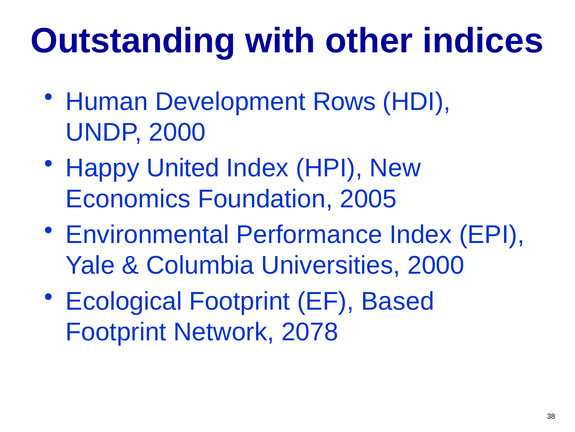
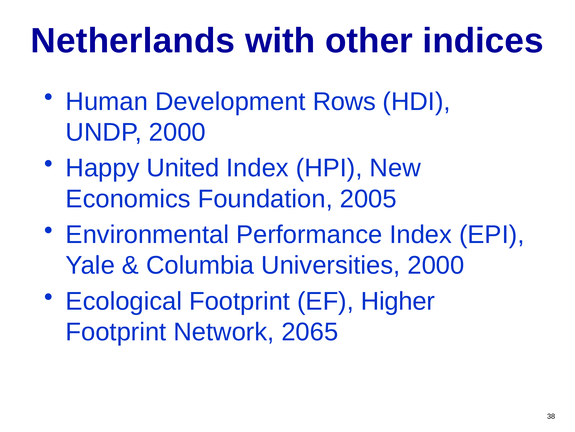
Outstanding: Outstanding -> Netherlands
Based: Based -> Higher
2078: 2078 -> 2065
